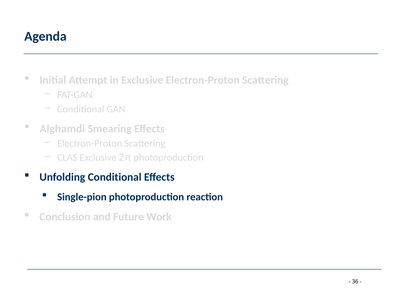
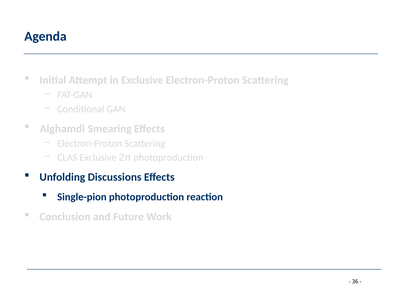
Unfolding Conditional: Conditional -> Discussions
